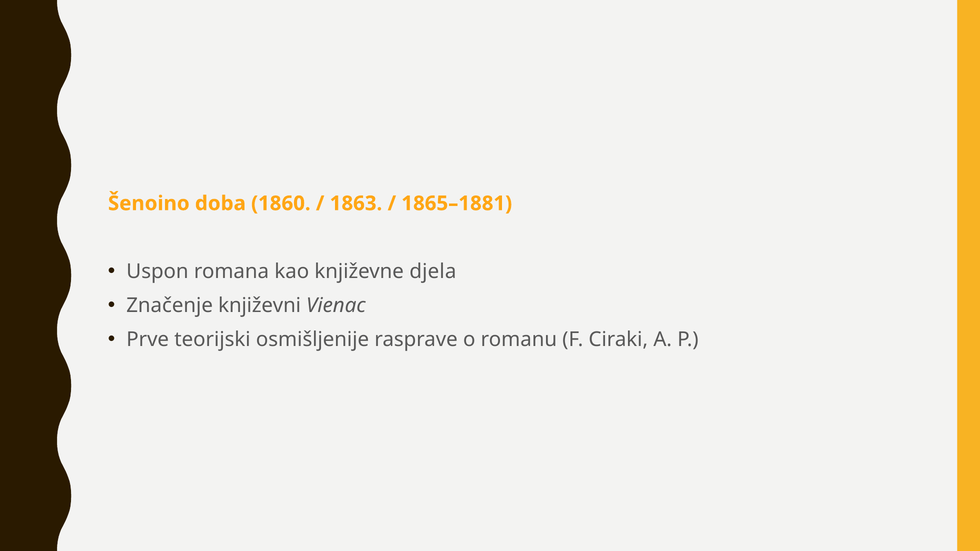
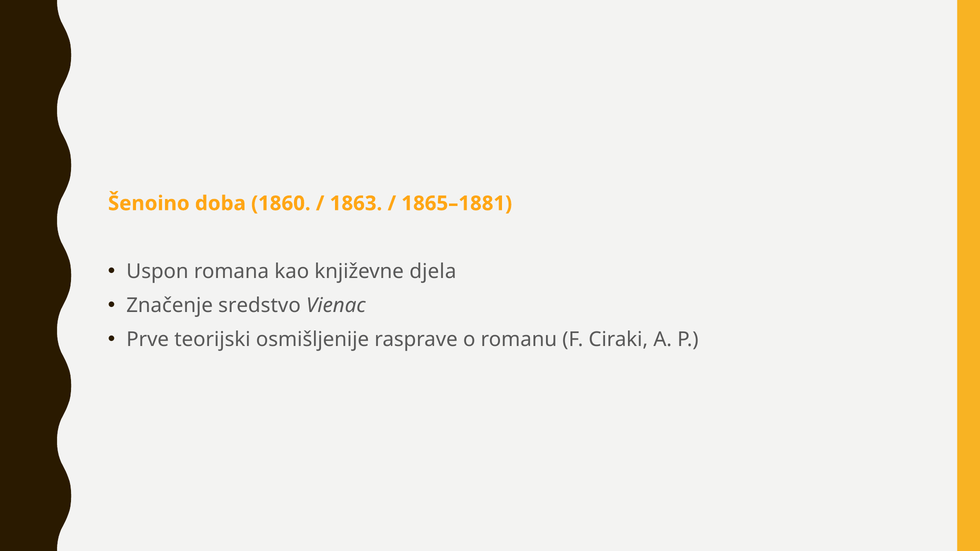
književni: književni -> sredstvo
